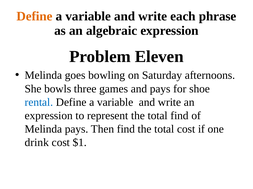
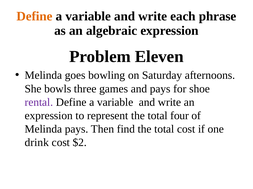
rental colour: blue -> purple
total find: find -> four
$1: $1 -> $2
